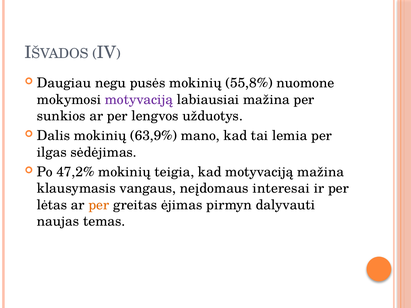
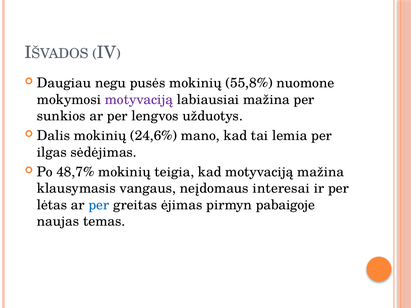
63,9%: 63,9% -> 24,6%
47,2%: 47,2% -> 48,7%
per at (99, 205) colour: orange -> blue
dalyvauti: dalyvauti -> pabaigoje
